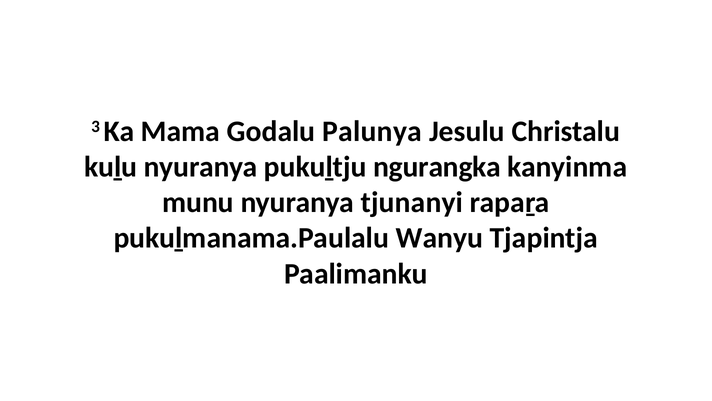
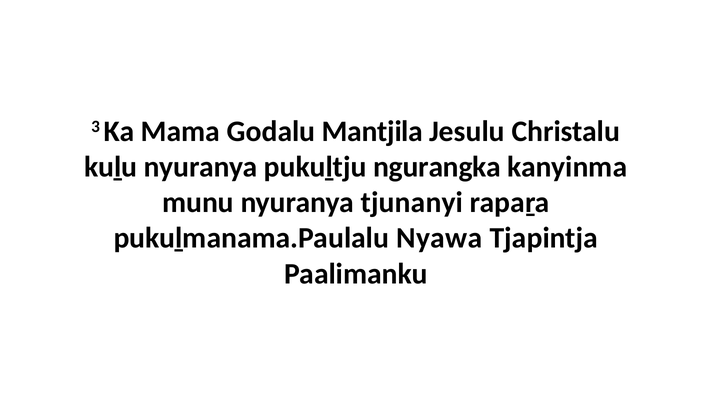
Palunya: Palunya -> Mantjila
Wanyu: Wanyu -> Nyawa
